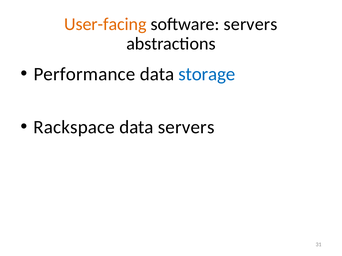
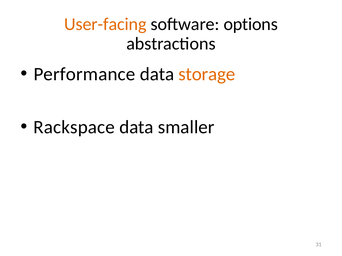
software servers: servers -> options
storage colour: blue -> orange
data servers: servers -> smaller
